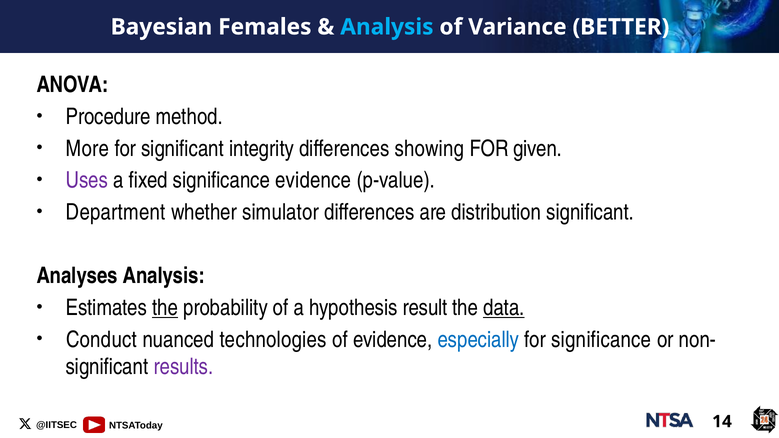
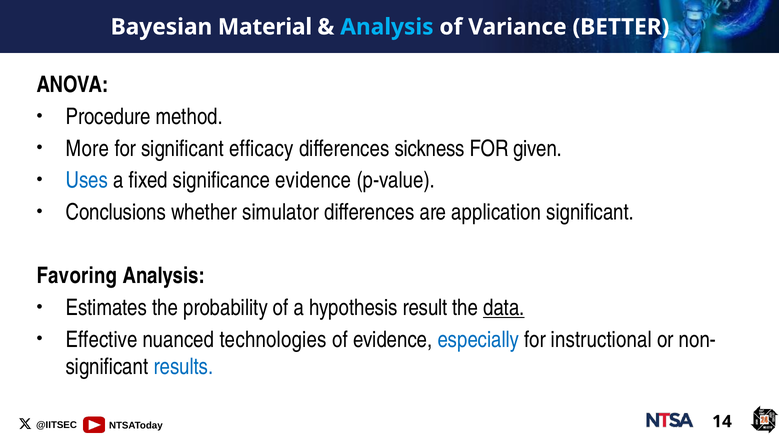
Females: Females -> Material
integrity: integrity -> efficacy
showing: showing -> sickness
Uses colour: purple -> blue
Department: Department -> Conclusions
distribution: distribution -> application
Analyses: Analyses -> Favoring
the at (165, 308) underline: present -> none
Conduct: Conduct -> Effective
for significance: significance -> instructional
results colour: purple -> blue
